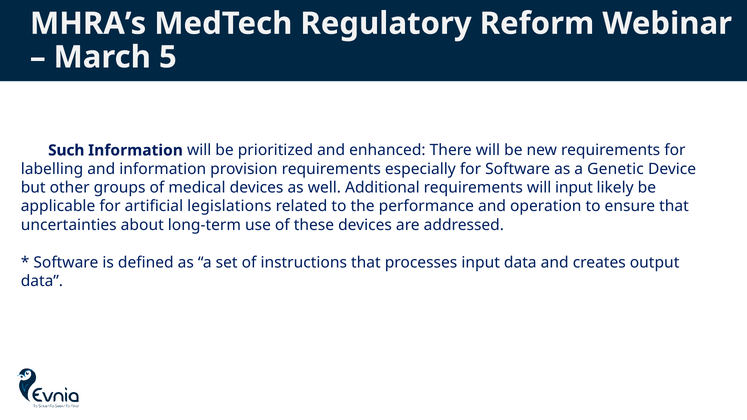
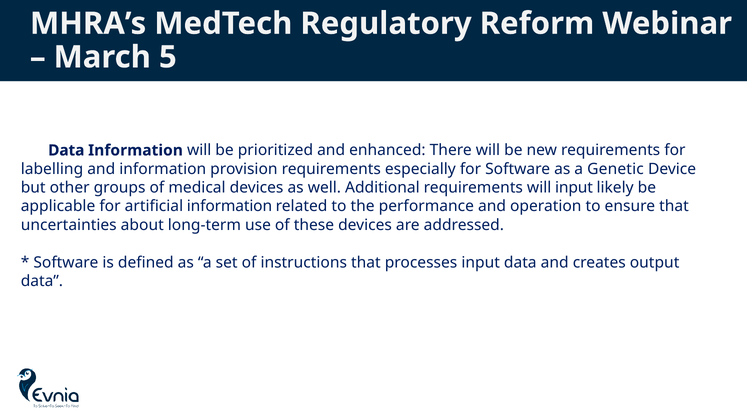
Such at (66, 150): Such -> Data
artificial legislations: legislations -> information
